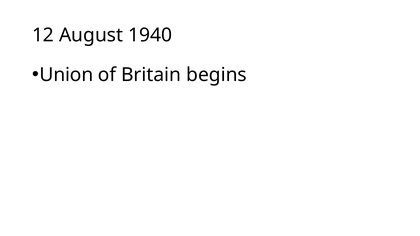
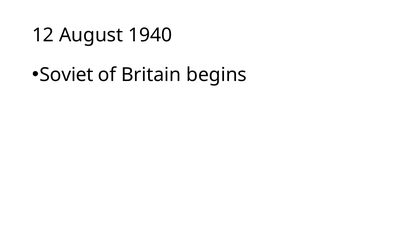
Union: Union -> Soviet
